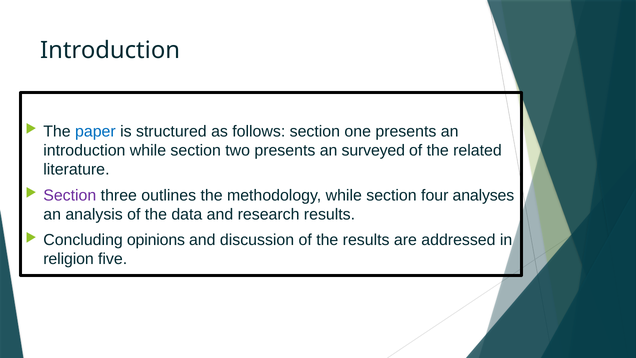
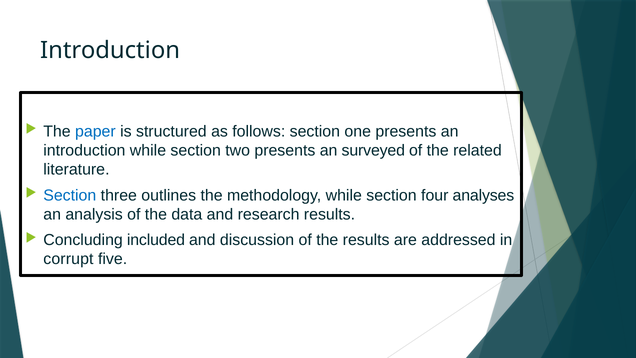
Section at (70, 195) colour: purple -> blue
opinions: opinions -> included
religion: religion -> corrupt
